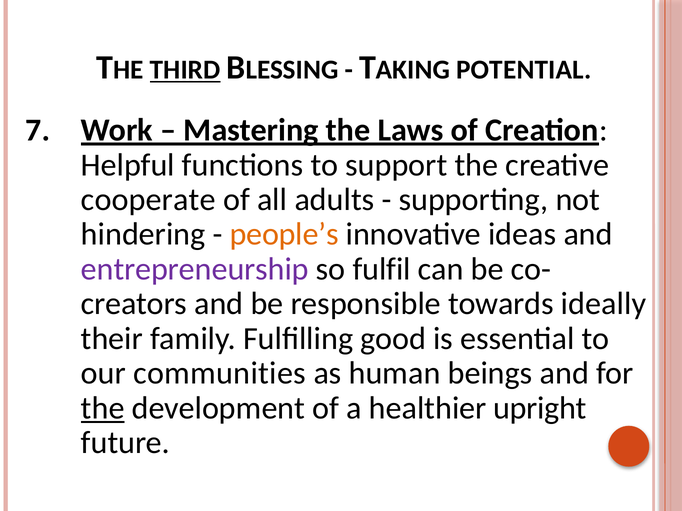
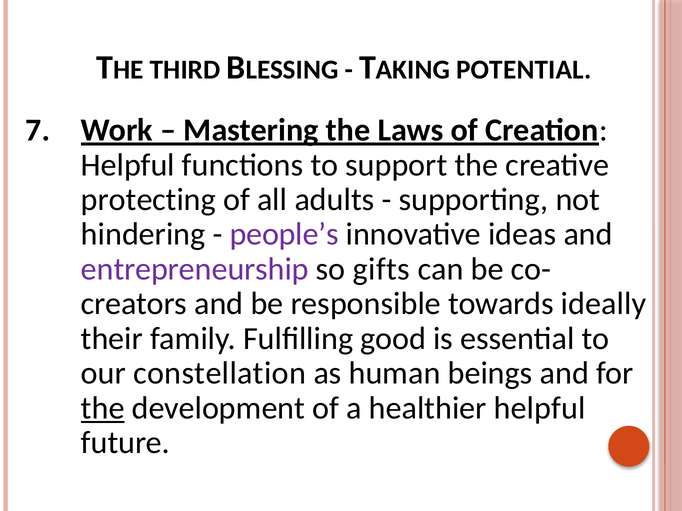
THIRD underline: present -> none
cooperate: cooperate -> protecting
people’s colour: orange -> purple
fulfil: fulfil -> gifts
communities: communities -> constellation
healthier upright: upright -> helpful
